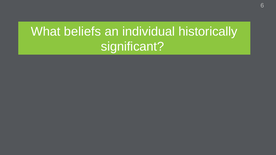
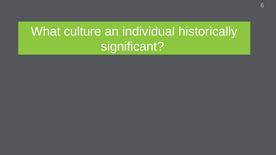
beliefs: beliefs -> culture
